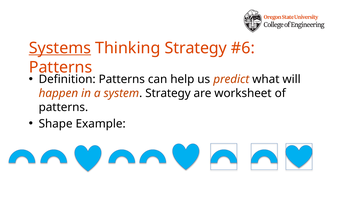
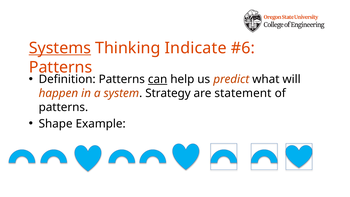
Thinking Strategy: Strategy -> Indicate
can underline: none -> present
worksheet: worksheet -> statement
